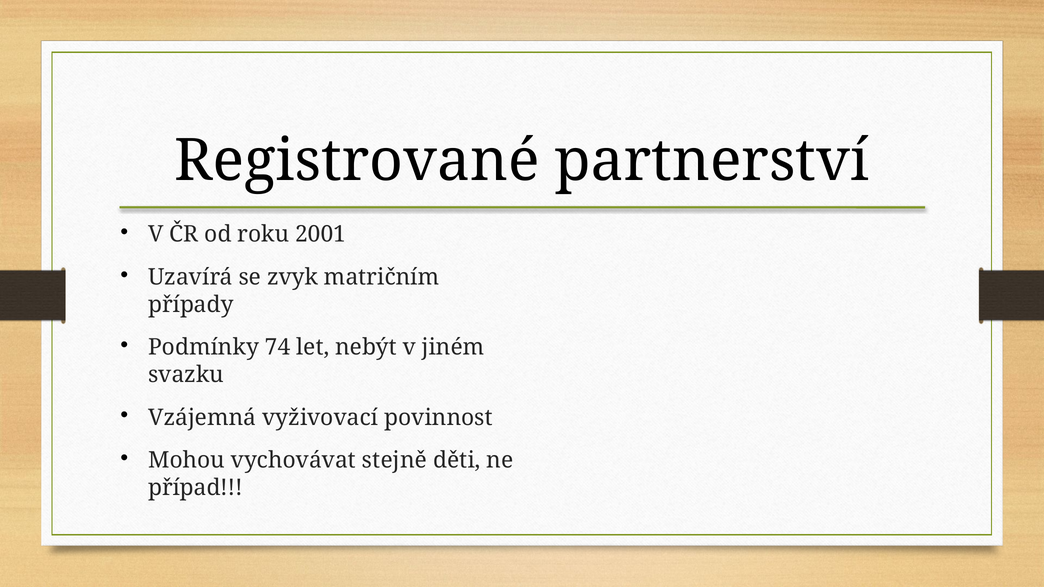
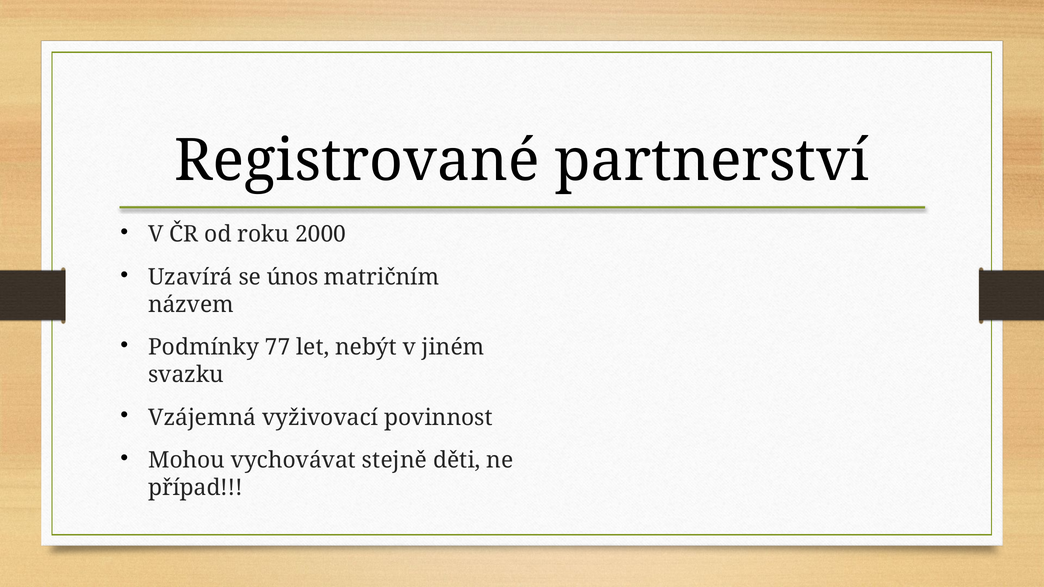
2001: 2001 -> 2000
zvyk: zvyk -> únos
případy: případy -> názvem
74: 74 -> 77
